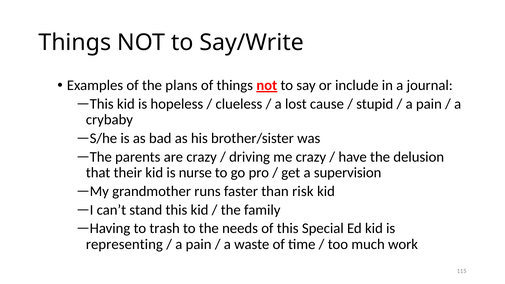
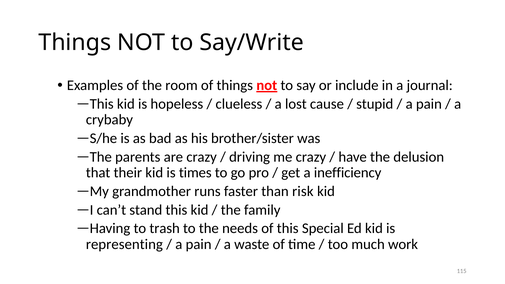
plans: plans -> room
nurse: nurse -> times
supervision: supervision -> inefficiency
